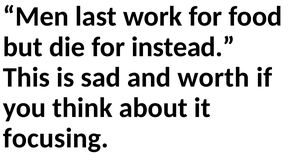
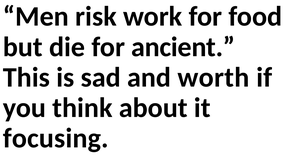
last: last -> risk
instead: instead -> ancient
